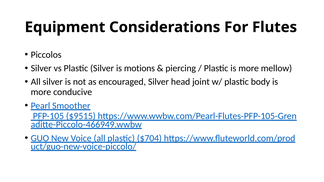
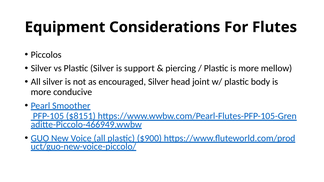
motions: motions -> support
$9515: $9515 -> $8151
$704: $704 -> $900
